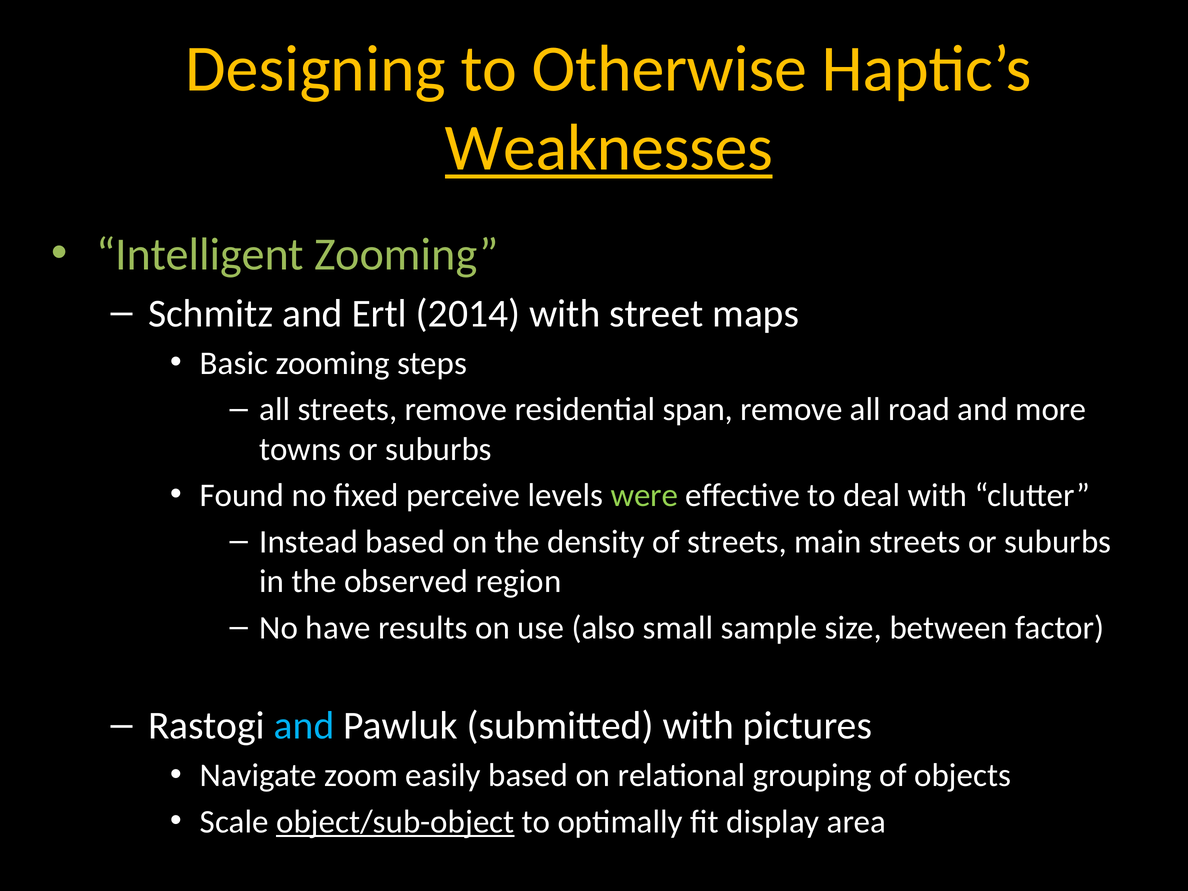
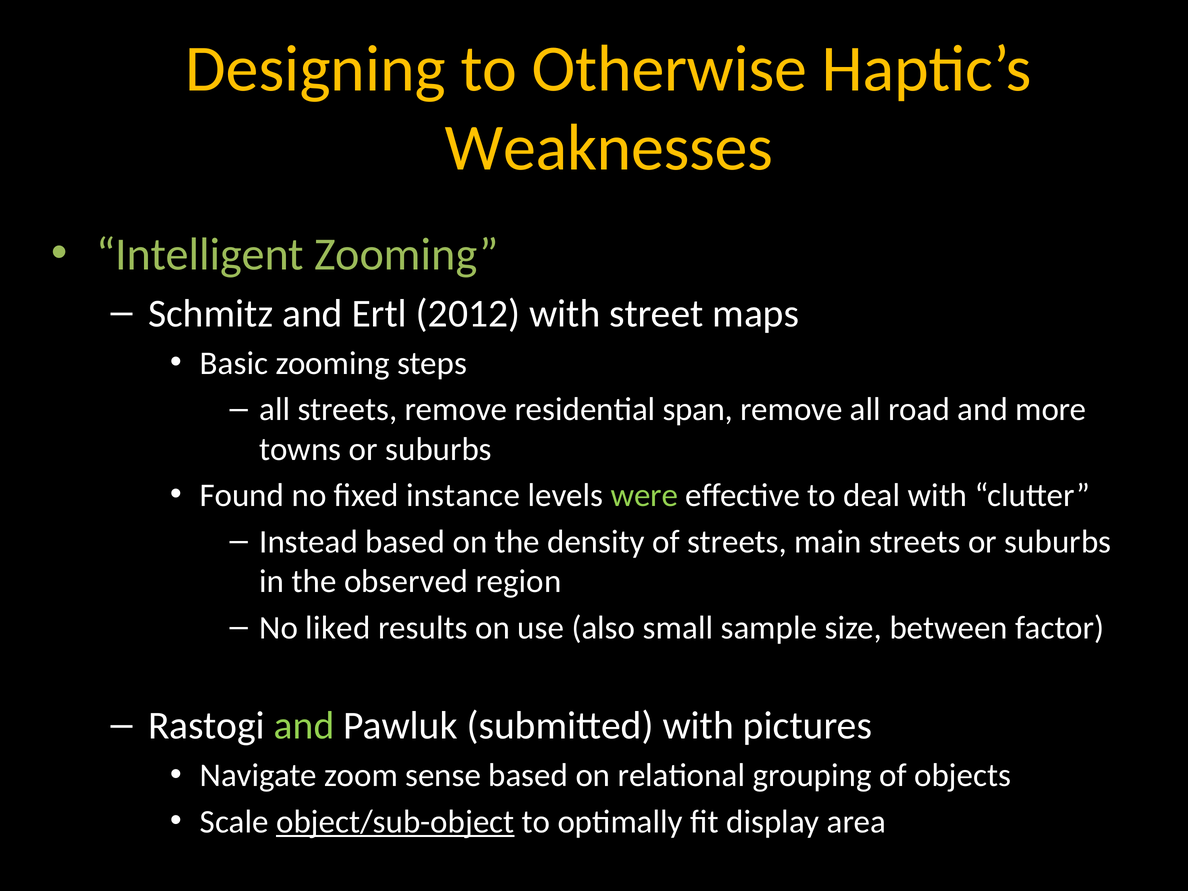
Weaknesses underline: present -> none
2014: 2014 -> 2012
perceive: perceive -> instance
have: have -> liked
and at (304, 726) colour: light blue -> light green
easily: easily -> sense
